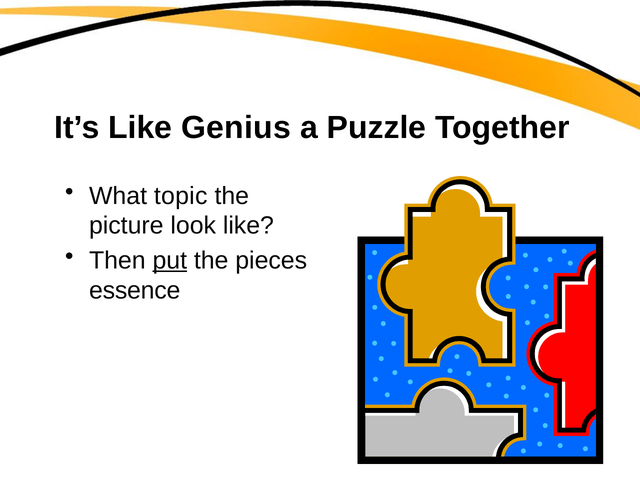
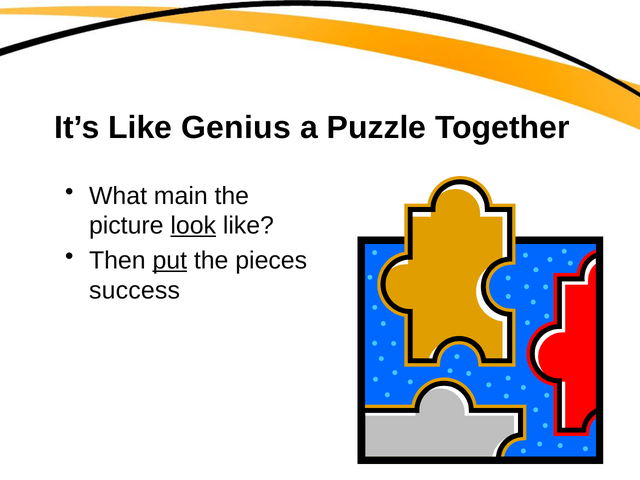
topic: topic -> main
look underline: none -> present
essence: essence -> success
